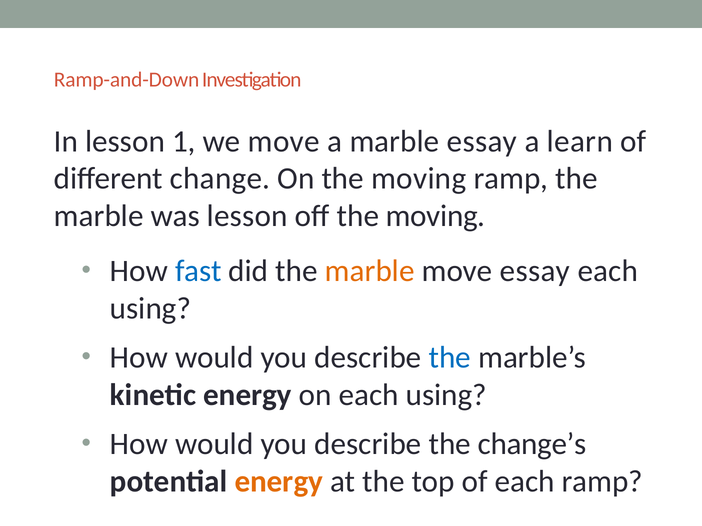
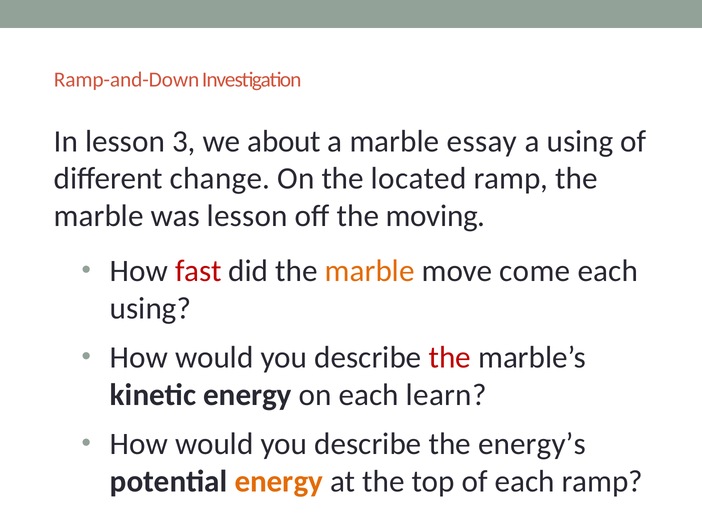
1: 1 -> 3
we move: move -> about
a learn: learn -> using
On the moving: moving -> located
fast colour: blue -> red
move essay: essay -> come
the at (450, 358) colour: blue -> red
on each using: using -> learn
change’s: change’s -> energy’s
